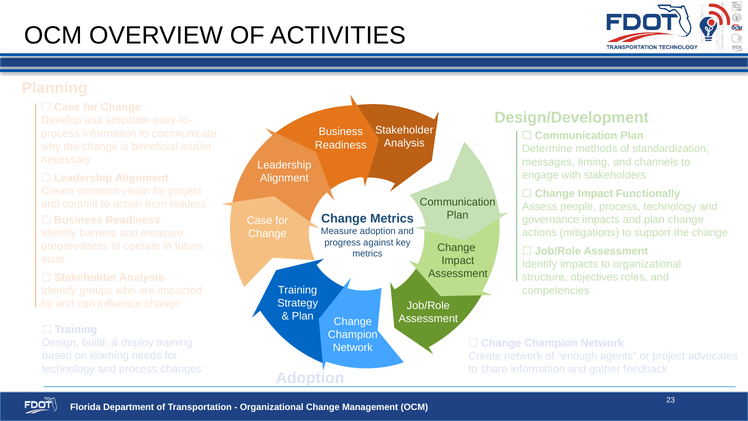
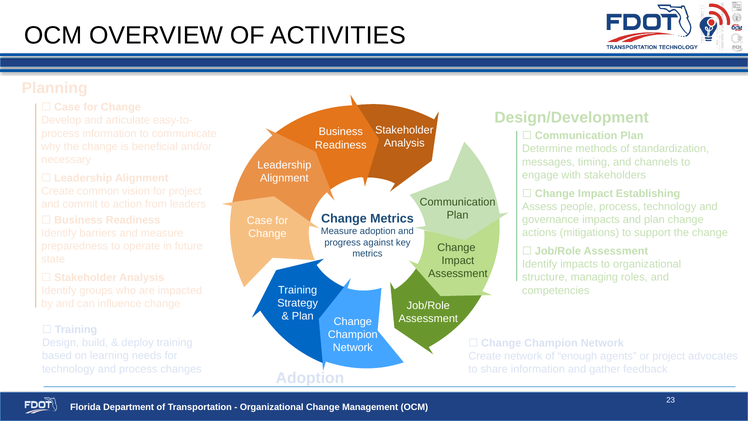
Functionally: Functionally -> Establishing
objectives: objectives -> managing
